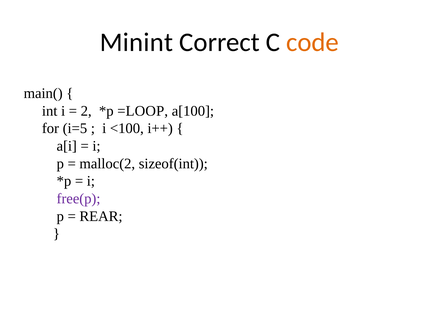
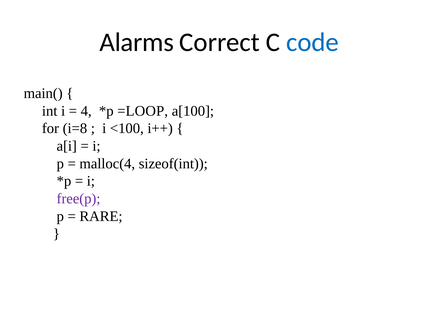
Minint: Minint -> Alarms
code colour: orange -> blue
2: 2 -> 4
i=5: i=5 -> i=8
malloc(2: malloc(2 -> malloc(4
REAR: REAR -> RARE
